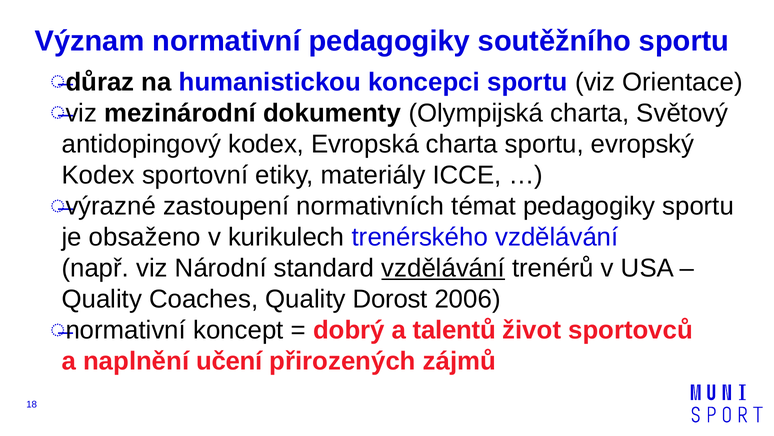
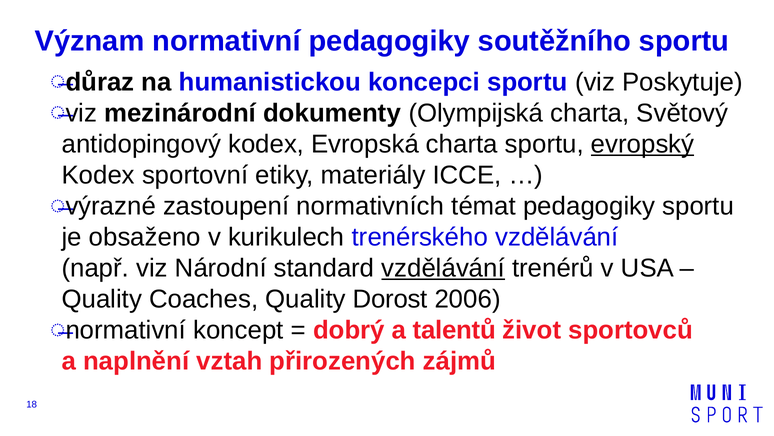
Orientace: Orientace -> Poskytuje
evropský underline: none -> present
učení: učení -> vztah
